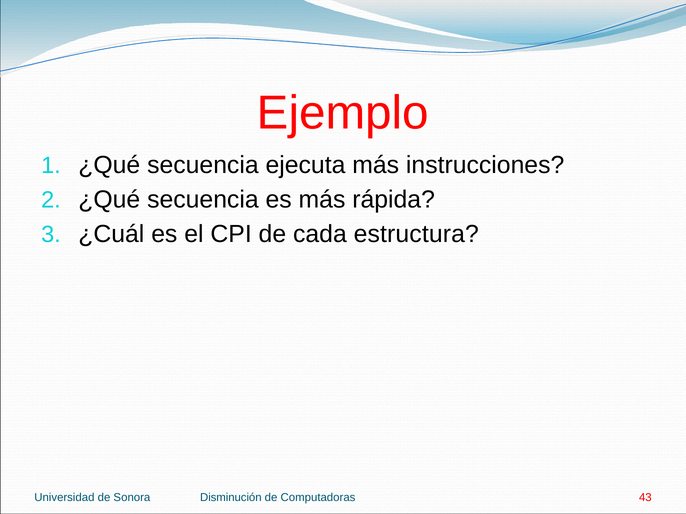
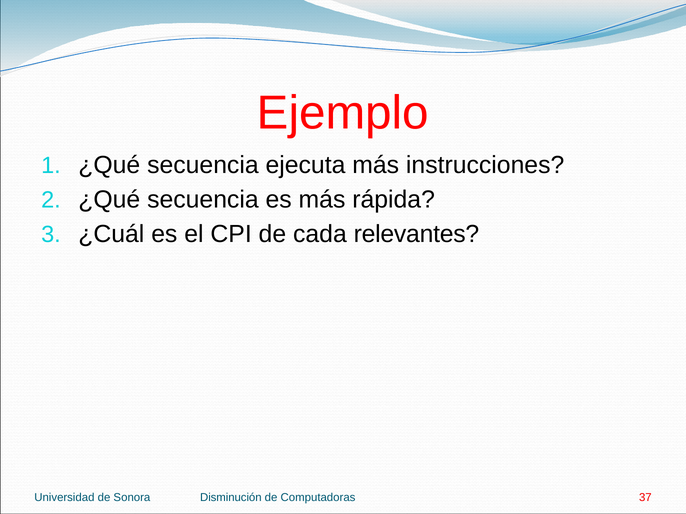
estructura: estructura -> relevantes
43: 43 -> 37
